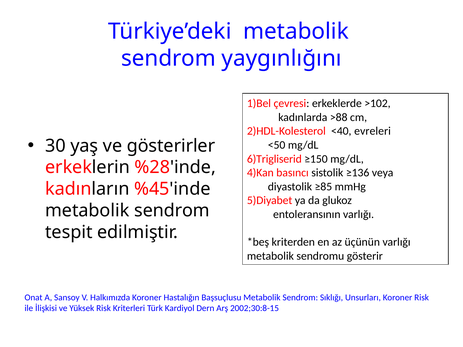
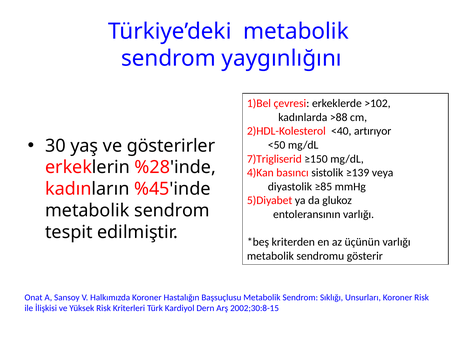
evreleri: evreleri -> artırıyor
6)Trigliserid: 6)Trigliserid -> 7)Trigliserid
≥136: ≥136 -> ≥139
